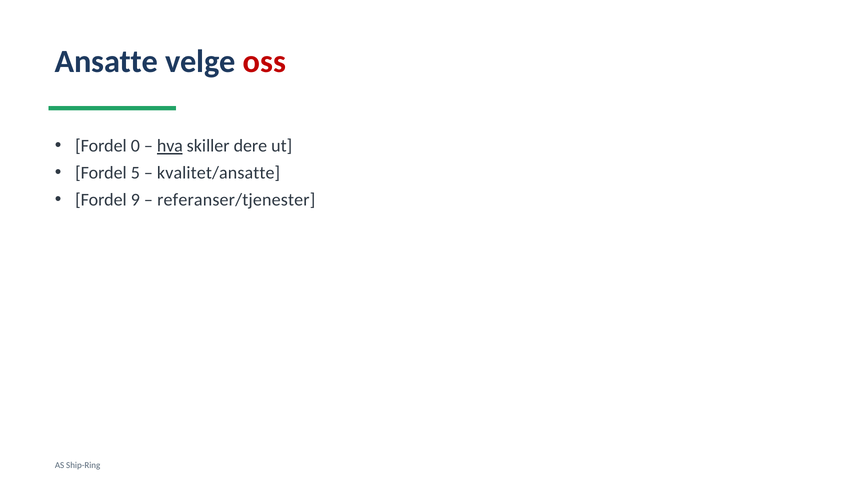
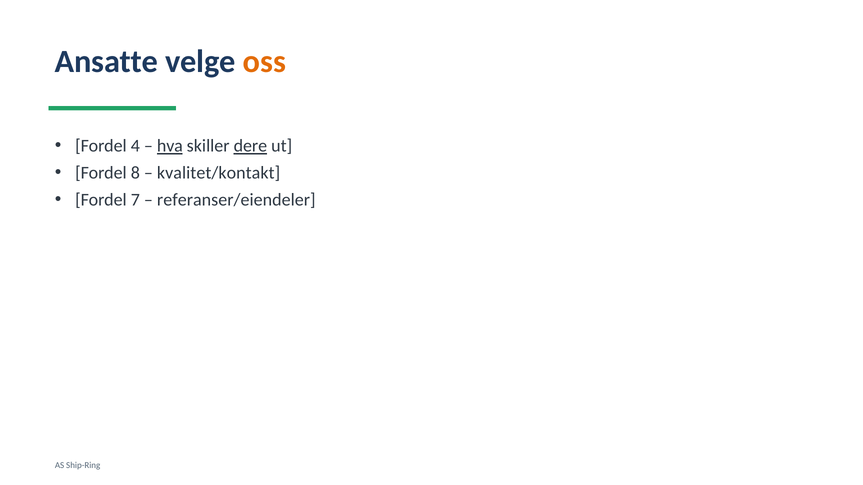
oss colour: red -> orange
0: 0 -> 4
dere underline: none -> present
5: 5 -> 8
kvalitet/ansatte: kvalitet/ansatte -> kvalitet/kontakt
9: 9 -> 7
referanser/tjenester: referanser/tjenester -> referanser/eiendeler
